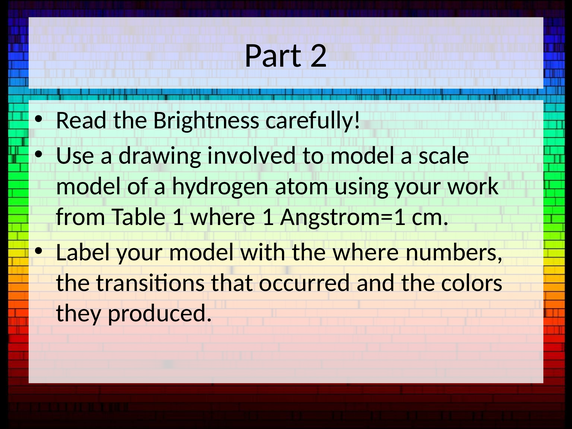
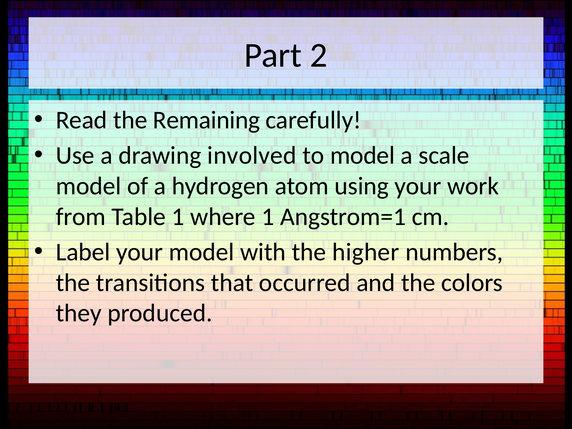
Brightness: Brightness -> Remaining
the where: where -> higher
